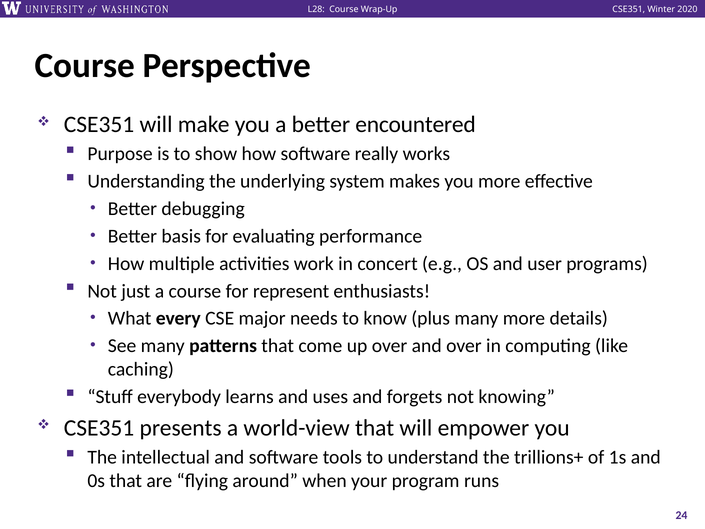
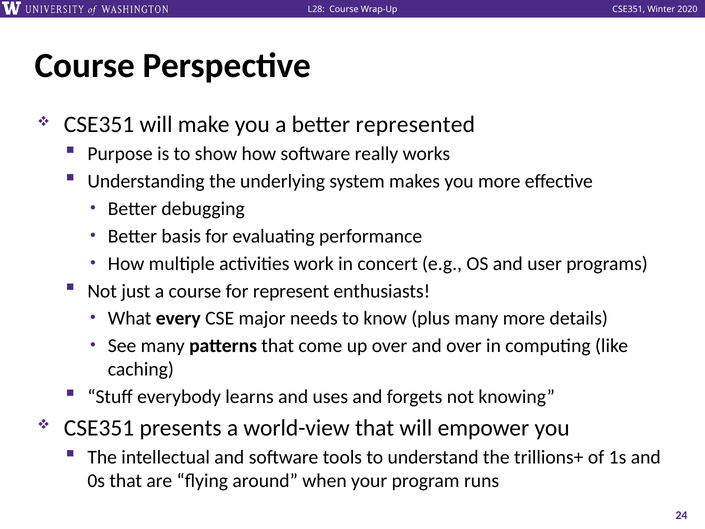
encountered: encountered -> represented
